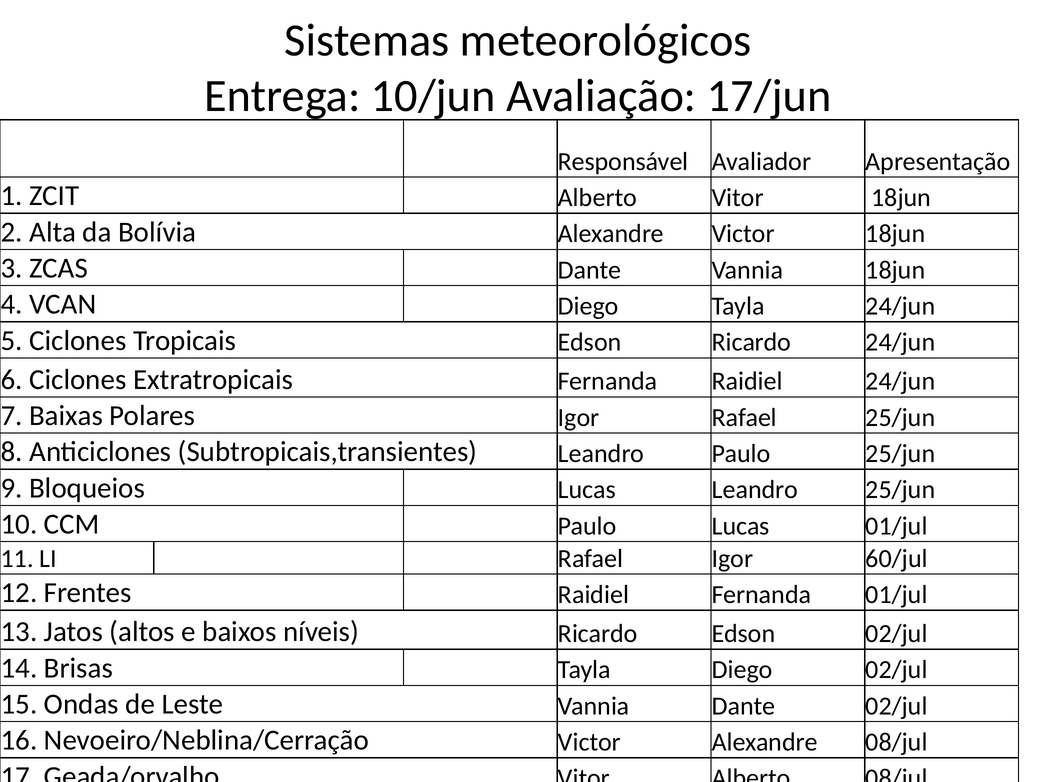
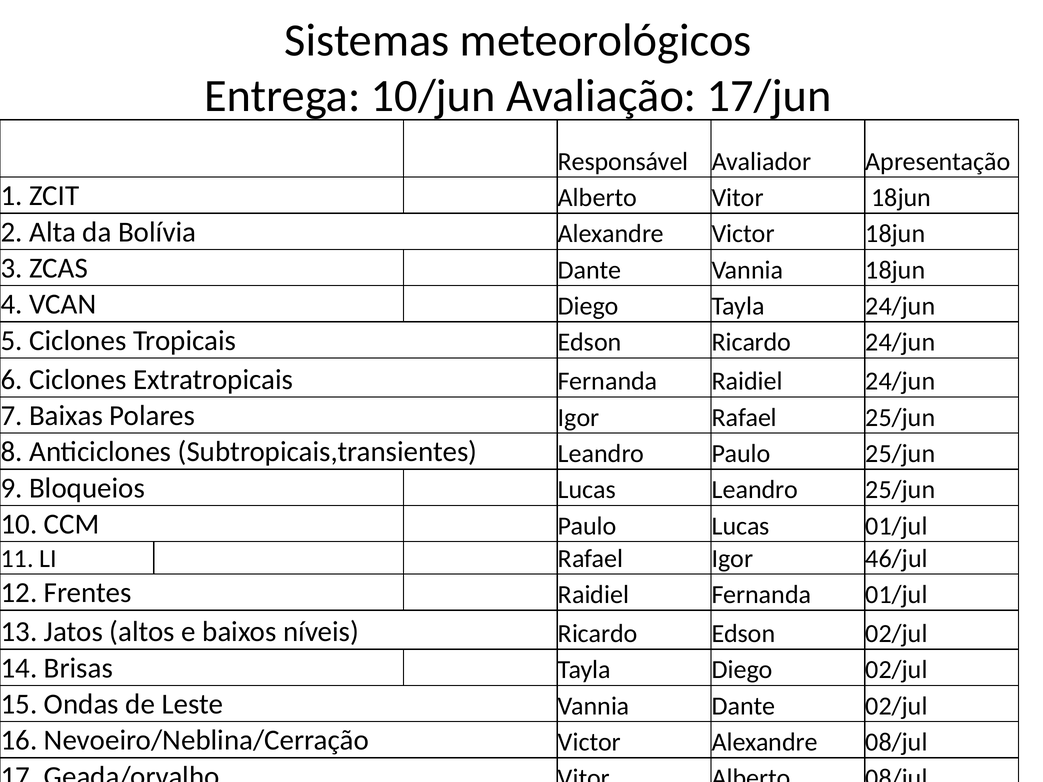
60/jul: 60/jul -> 46/jul
